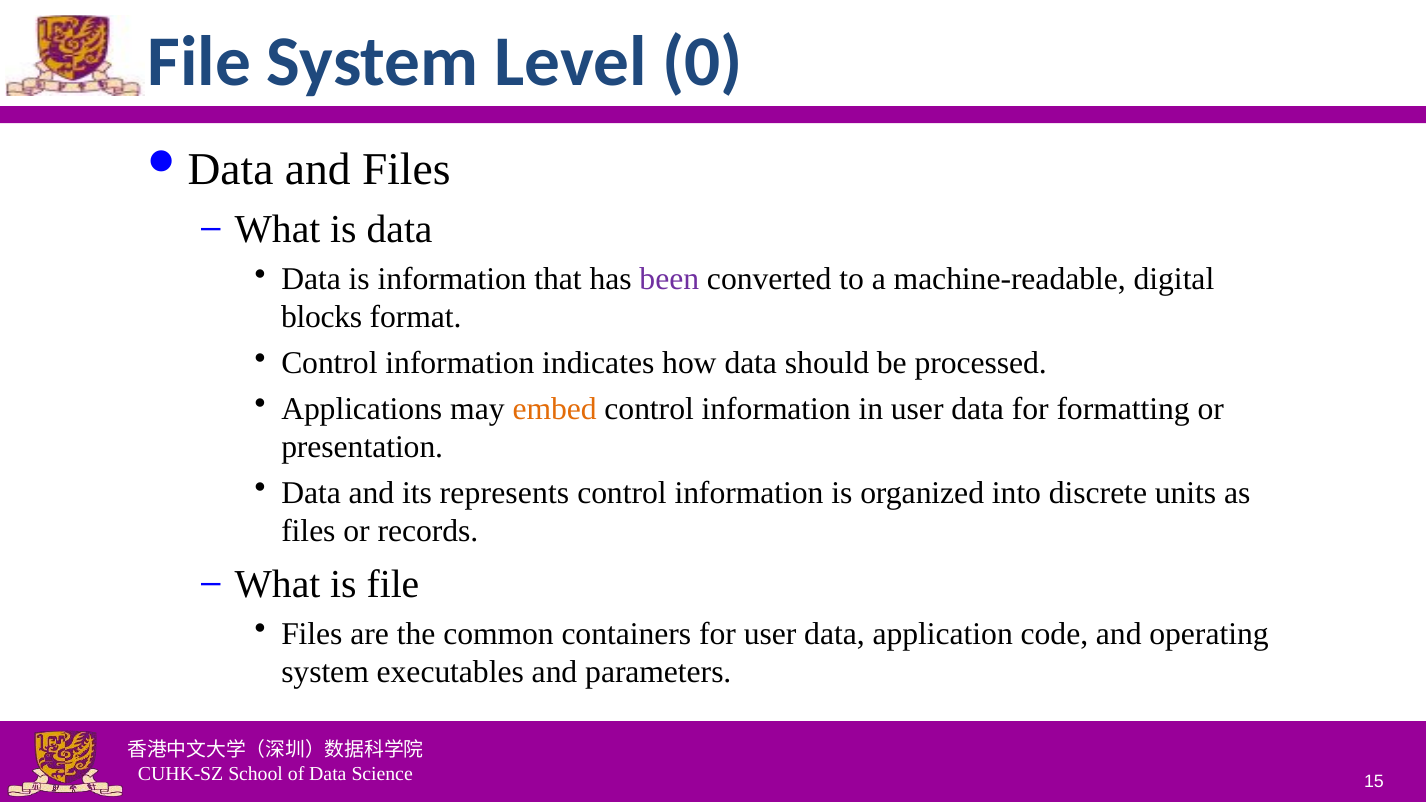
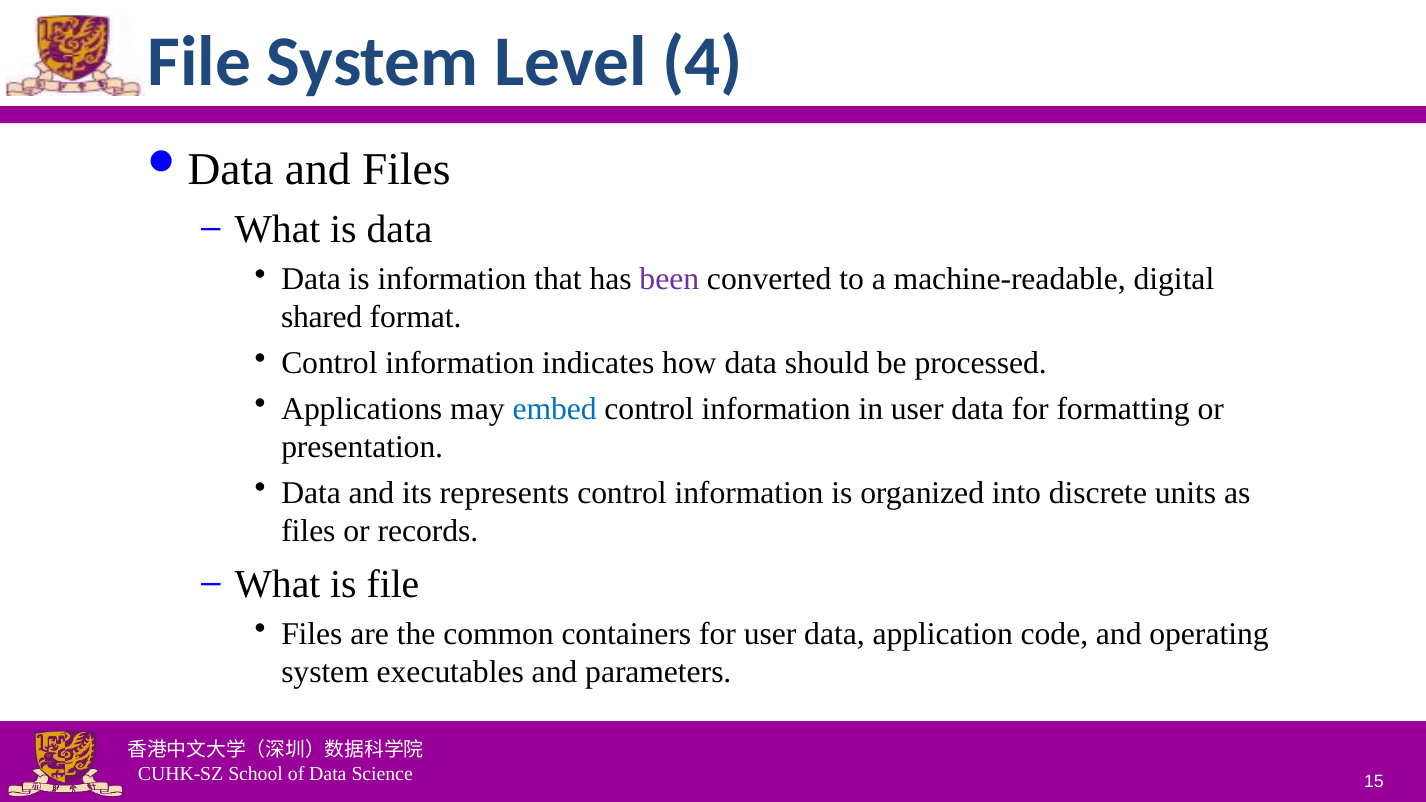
0: 0 -> 4
blocks: blocks -> shared
embed colour: orange -> blue
